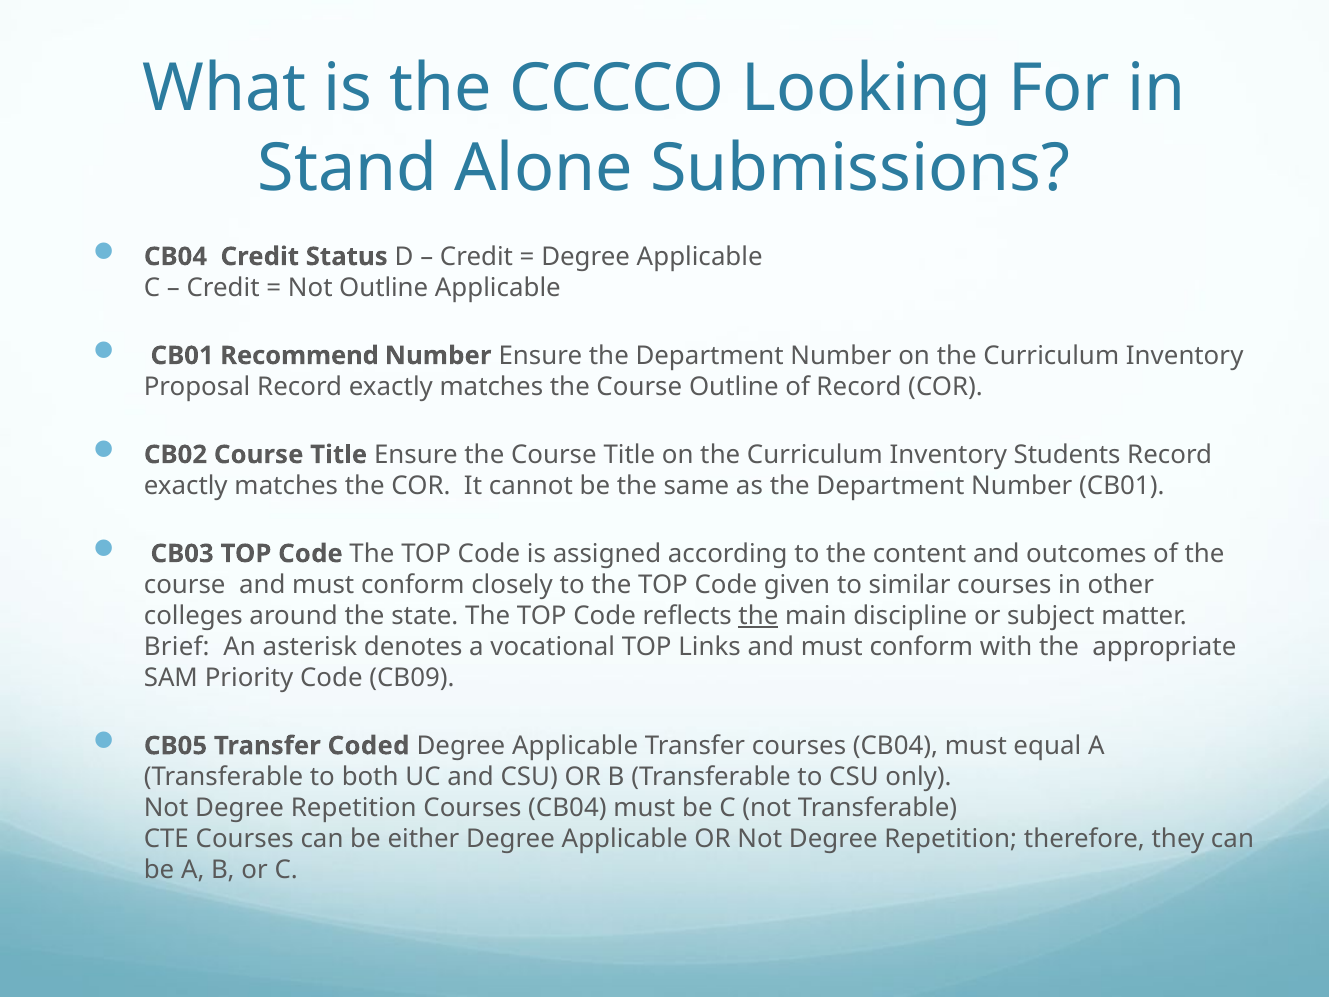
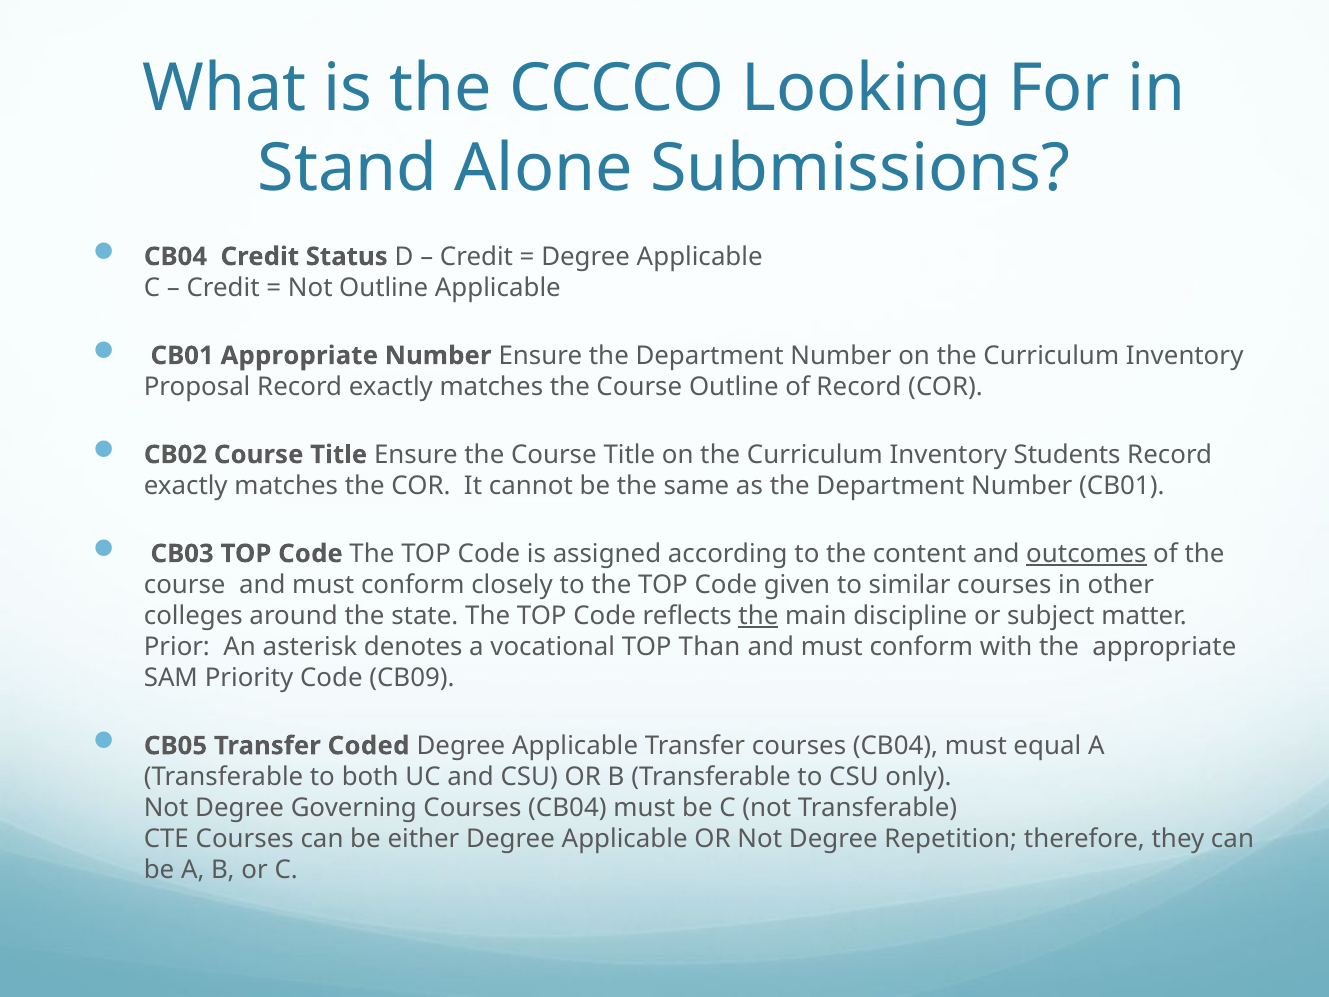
CB01 Recommend: Recommend -> Appropriate
outcomes underline: none -> present
Brief: Brief -> Prior
Links: Links -> Than
Repetition at (354, 808): Repetition -> Governing
